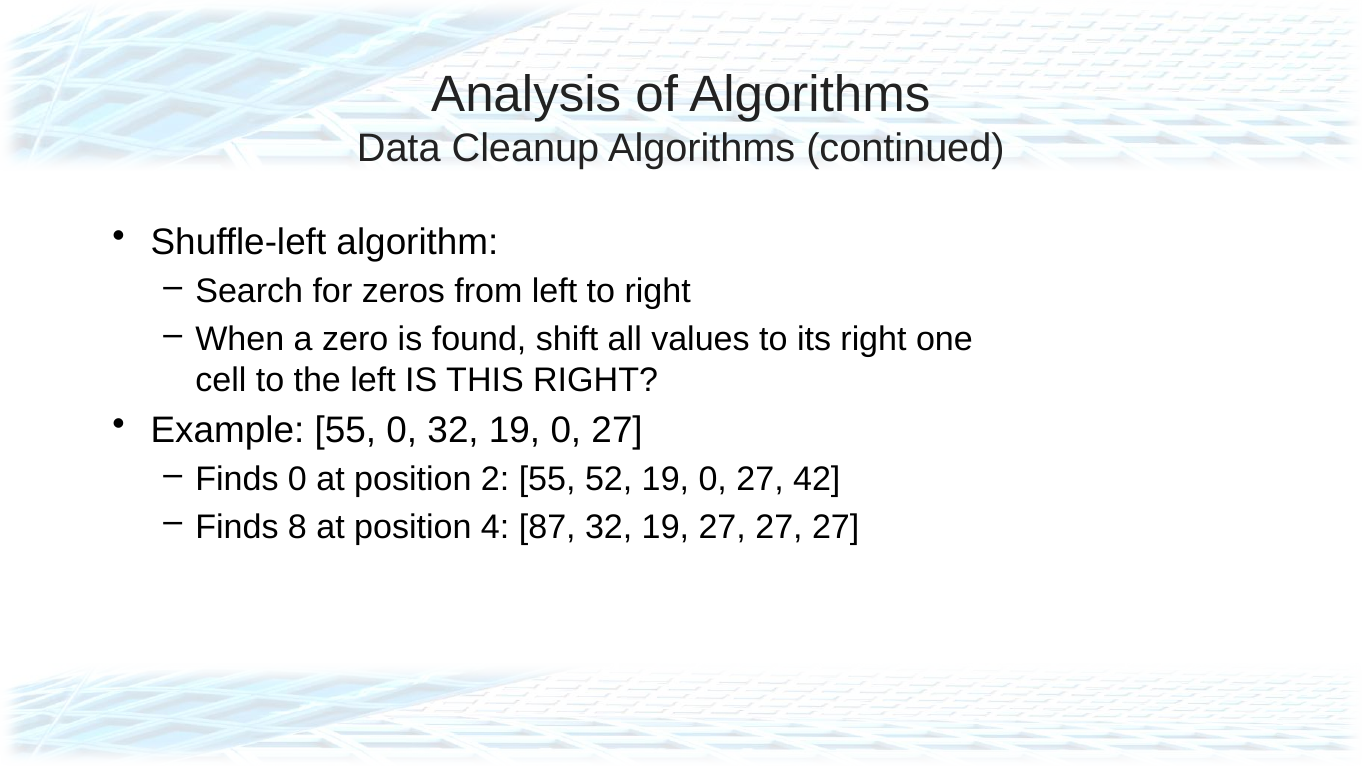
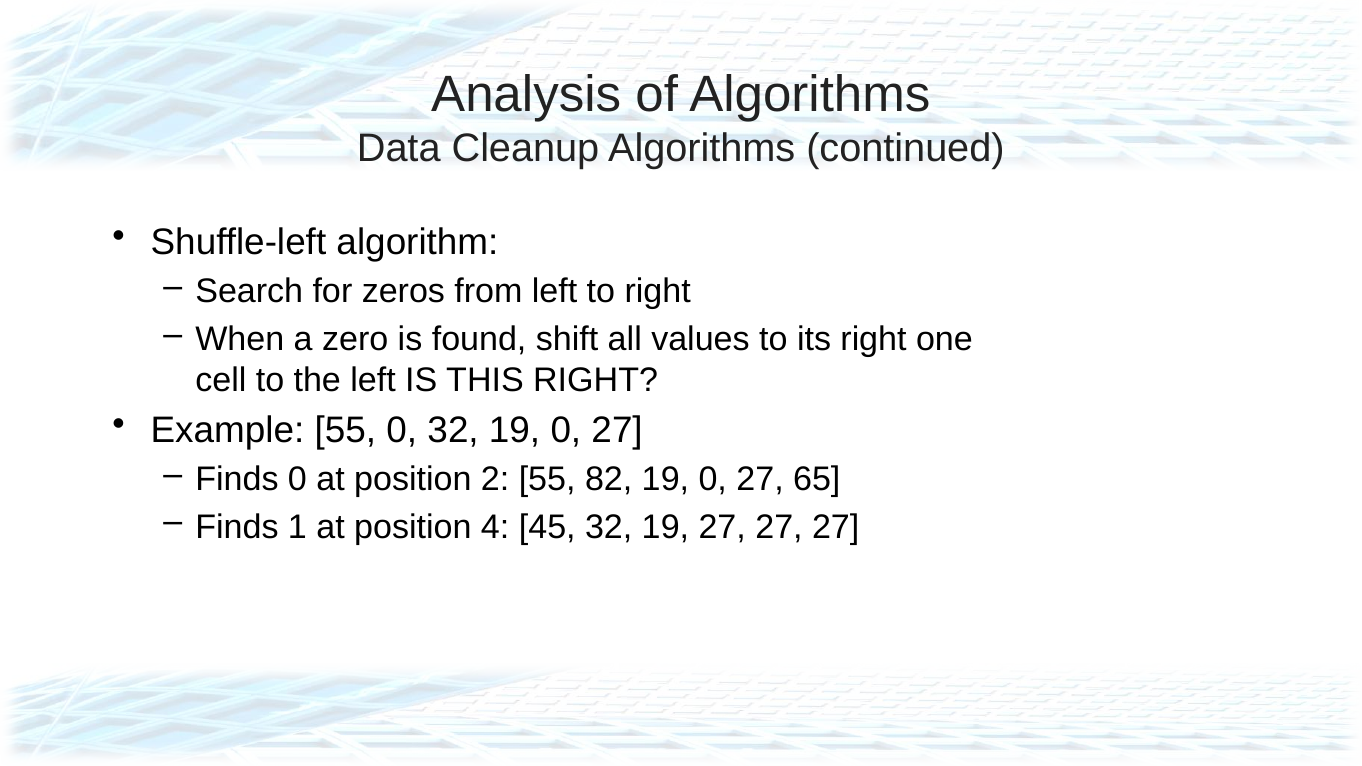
52: 52 -> 82
42: 42 -> 65
8: 8 -> 1
87: 87 -> 45
